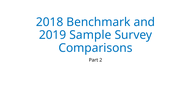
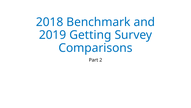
Sample: Sample -> Getting
